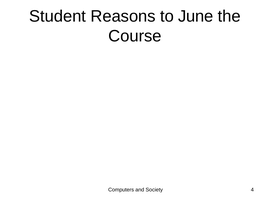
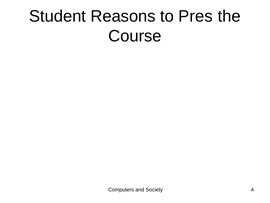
June: June -> Pres
